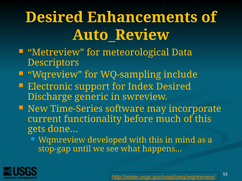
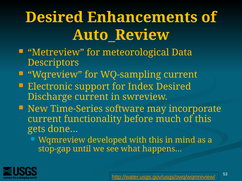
WQ-sampling include: include -> current
Discharge generic: generic -> current
